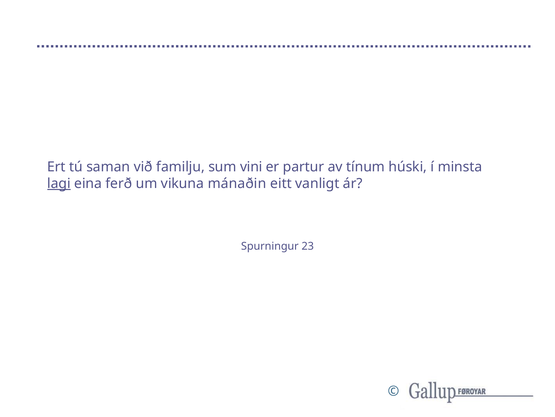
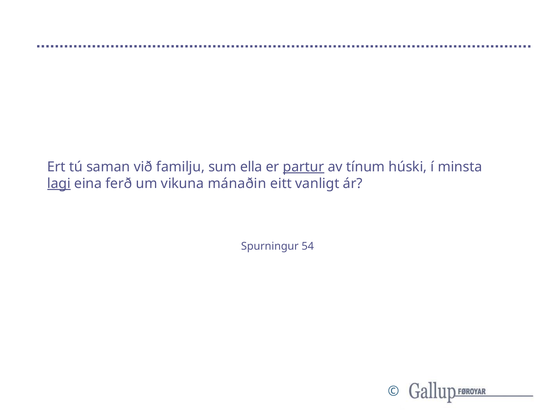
vini: vini -> ella
partur underline: none -> present
23: 23 -> 54
